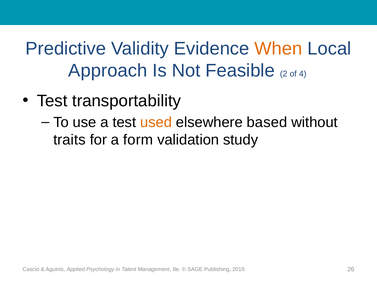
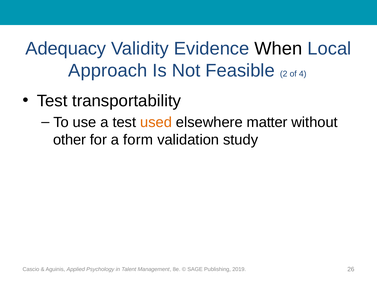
Predictive: Predictive -> Adequacy
When colour: orange -> black
based: based -> matter
traits: traits -> other
